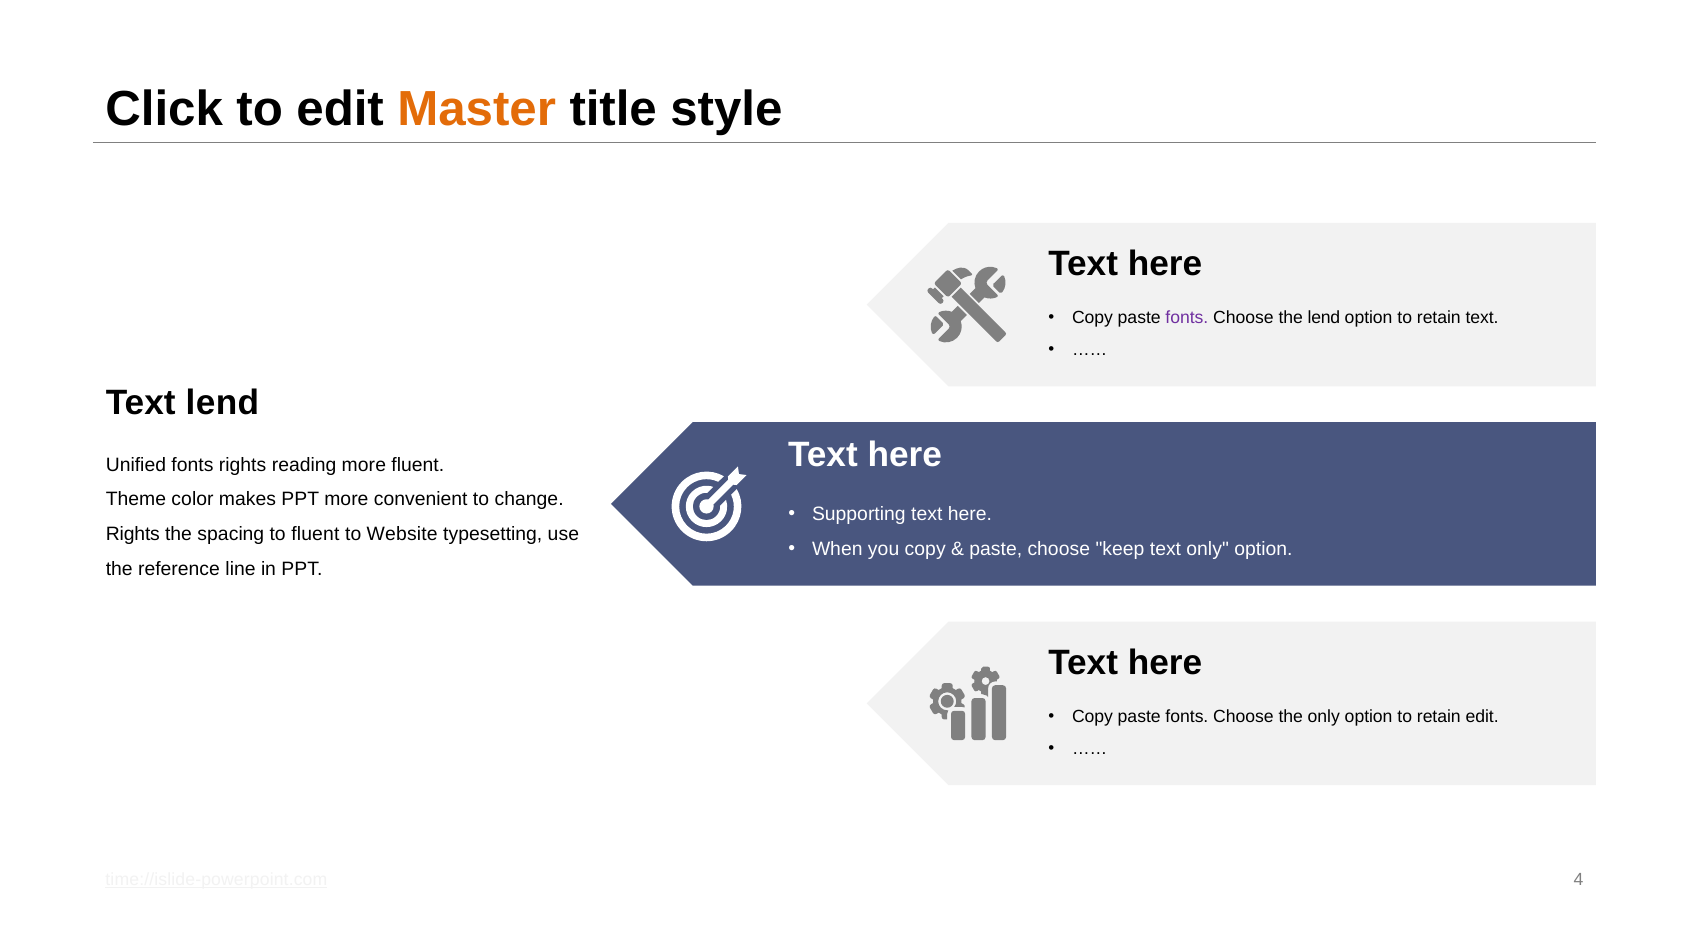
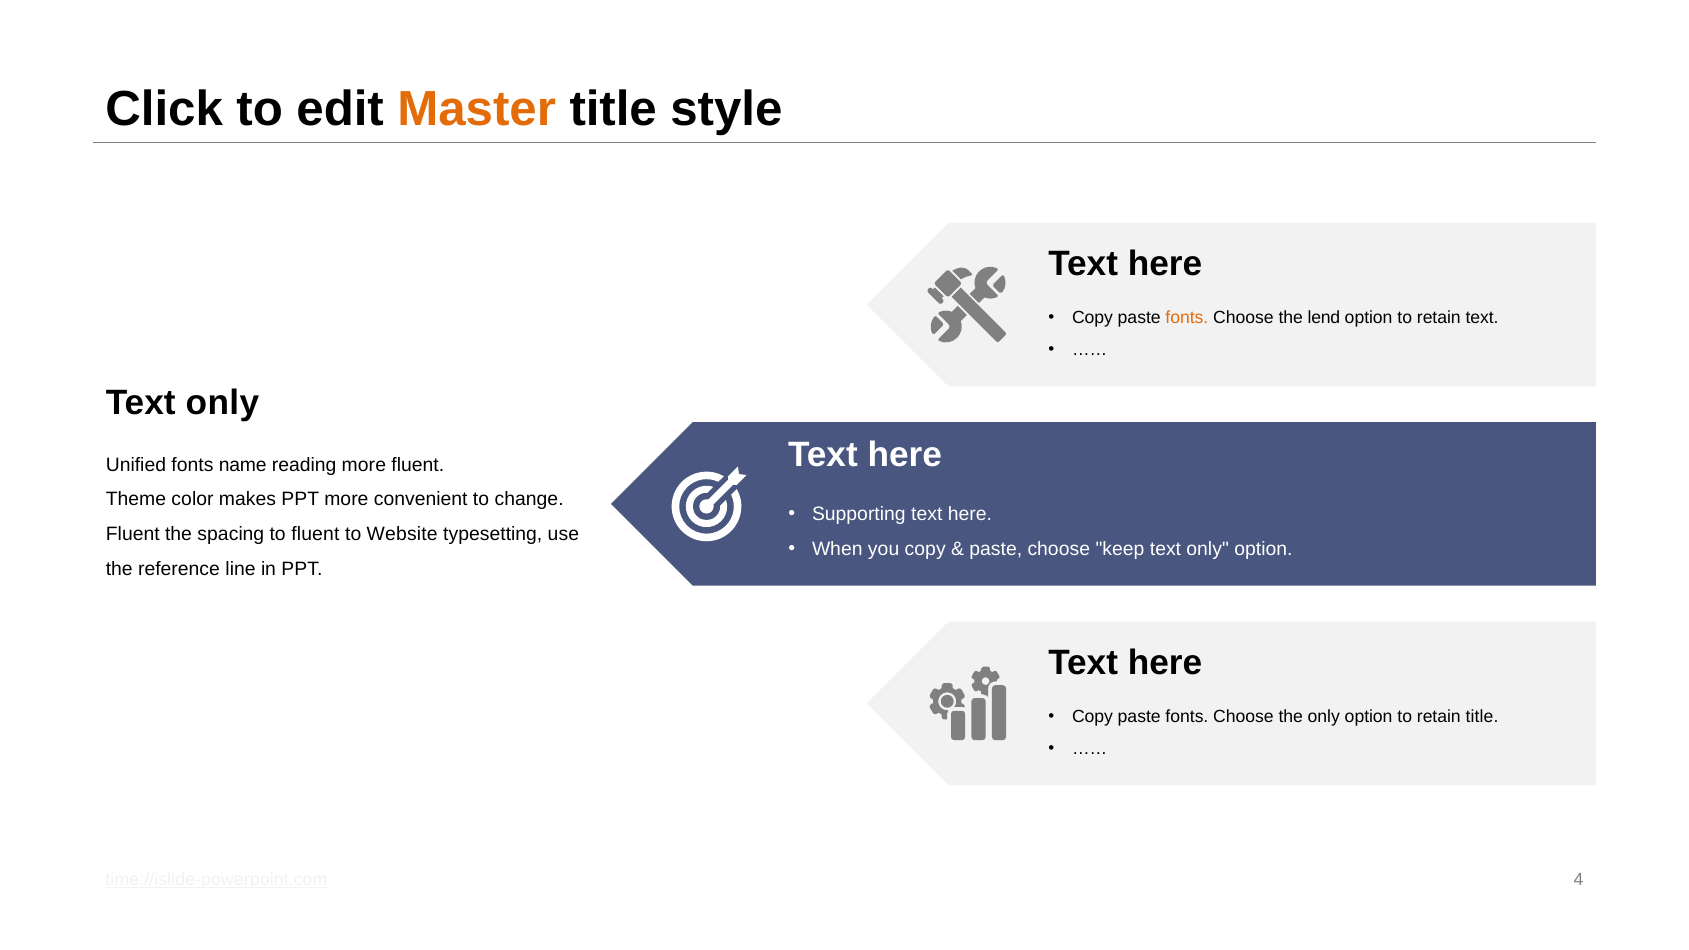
fonts at (1187, 318) colour: purple -> orange
lend at (222, 402): lend -> only
fonts rights: rights -> name
Rights at (133, 534): Rights -> Fluent
retain edit: edit -> title
